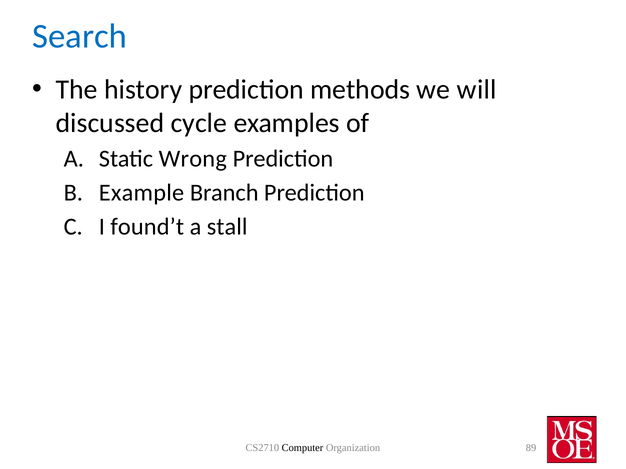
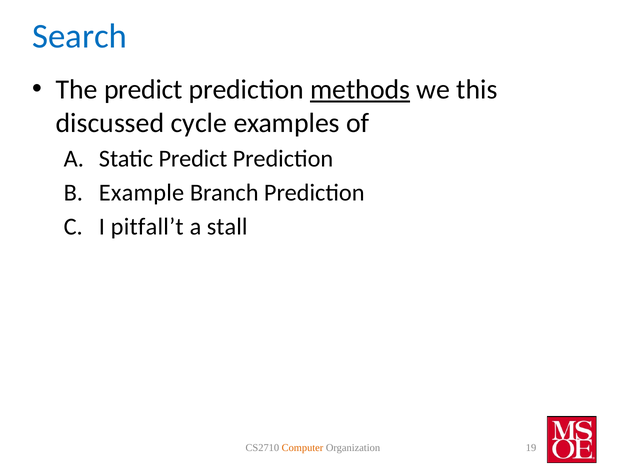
The history: history -> predict
methods underline: none -> present
will: will -> this
Static Wrong: Wrong -> Predict
found’t: found’t -> pitfall’t
Computer colour: black -> orange
89: 89 -> 19
